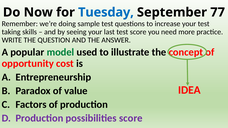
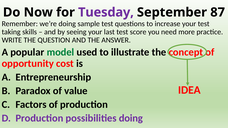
Tuesday colour: blue -> purple
77: 77 -> 87
possibilities score: score -> doing
